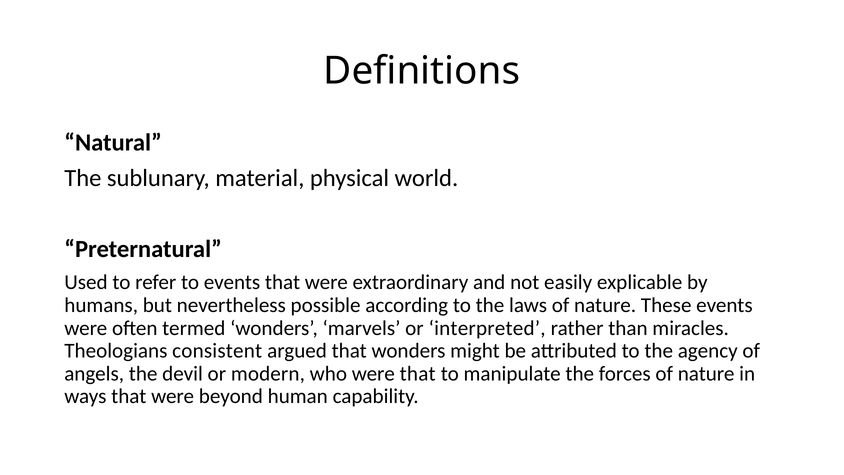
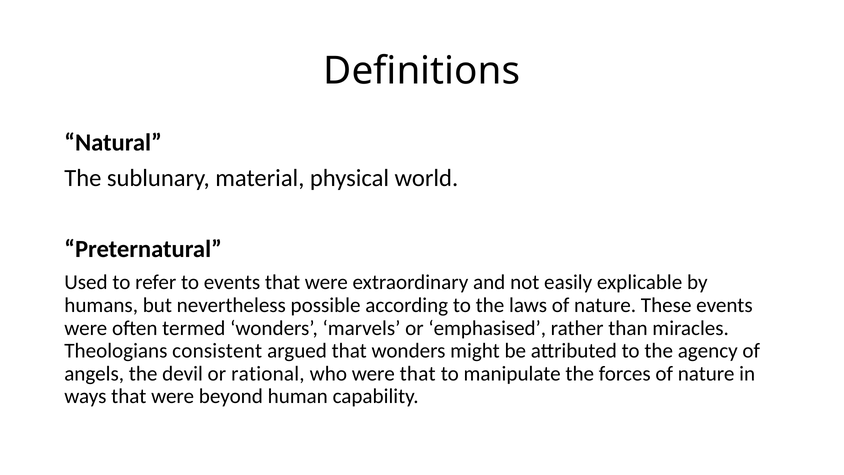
interpreted: interpreted -> emphasised
modern: modern -> rational
